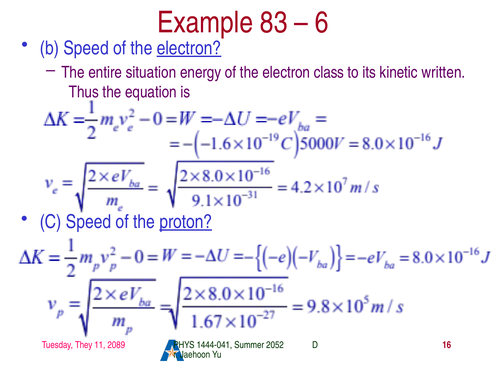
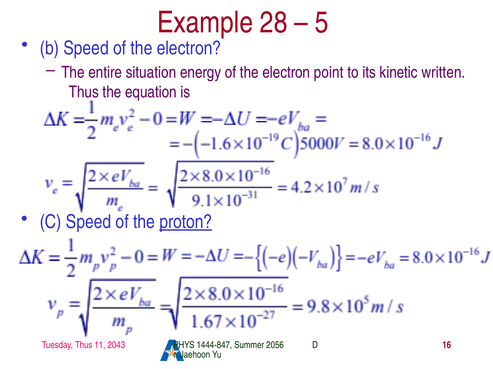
83: 83 -> 28
6: 6 -> 5
electron at (189, 48) underline: present -> none
class: class -> point
Tuesday They: They -> Thus
2089: 2089 -> 2043
1444-041: 1444-041 -> 1444-847
2052: 2052 -> 2056
